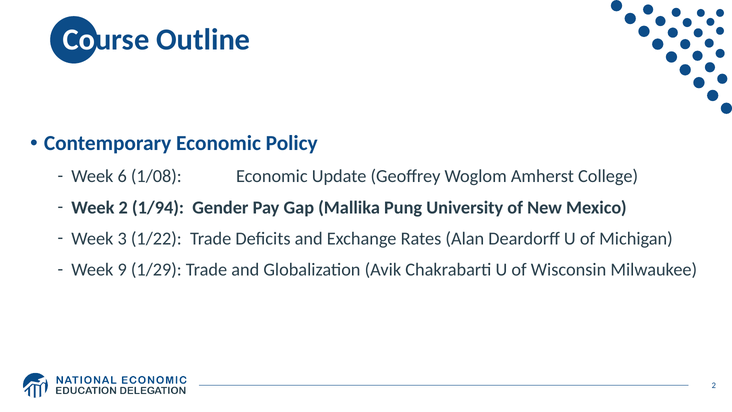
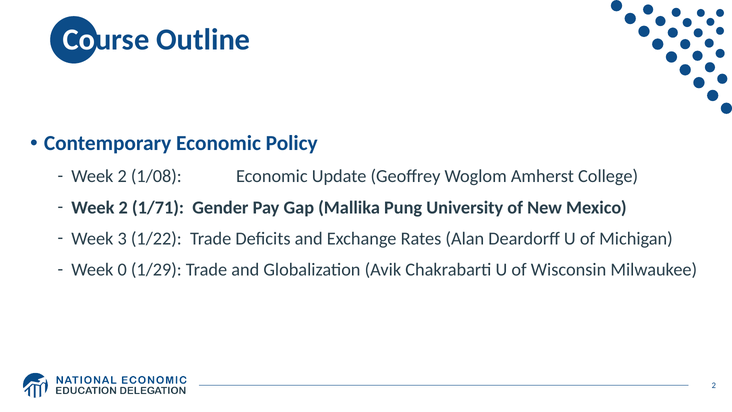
6 at (122, 176): 6 -> 2
1/94: 1/94 -> 1/71
9: 9 -> 0
